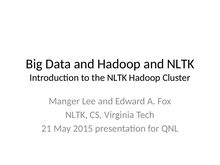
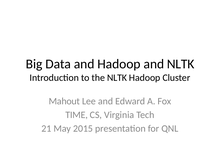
Manger: Manger -> Mahout
NLTK at (77, 115): NLTK -> TIME
